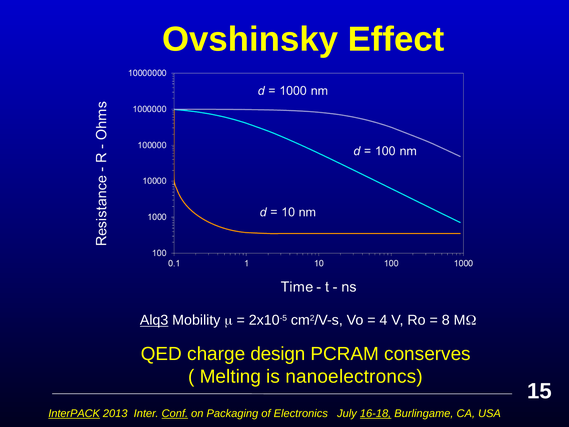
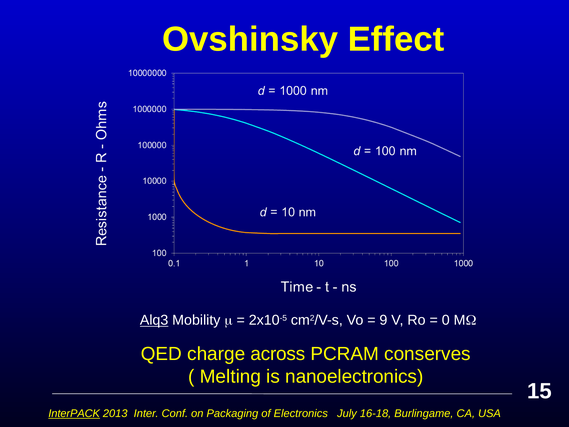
4: 4 -> 9
8: 8 -> 0
design: design -> across
nanoelectroncs: nanoelectroncs -> nanoelectronics
Conf underline: present -> none
16-18 underline: present -> none
